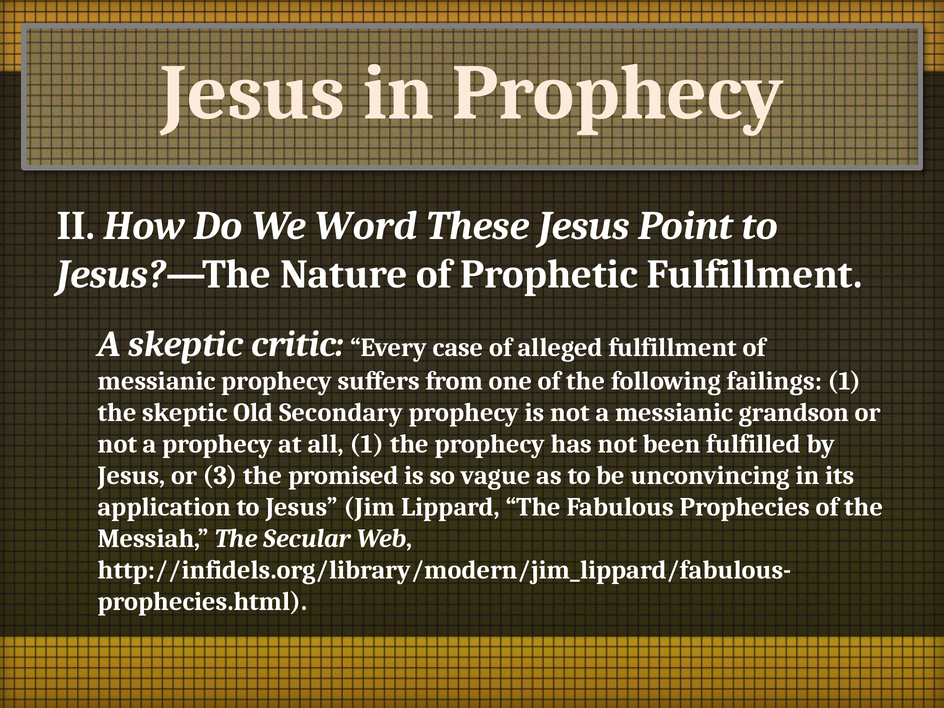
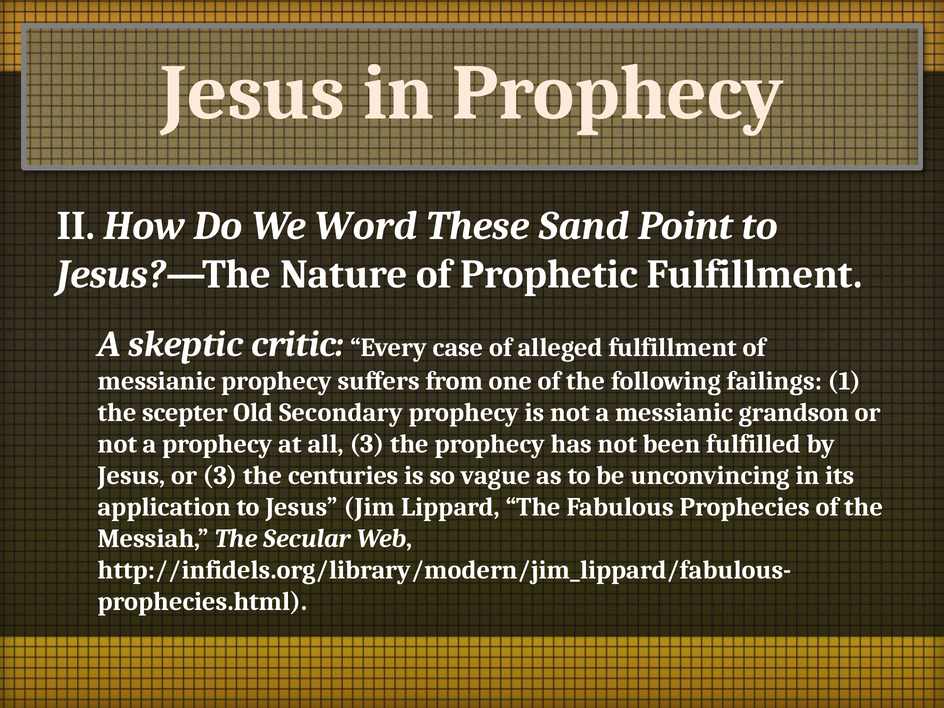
These Jesus: Jesus -> Sand
the skeptic: skeptic -> scepter
all 1: 1 -> 3
promised: promised -> centuries
